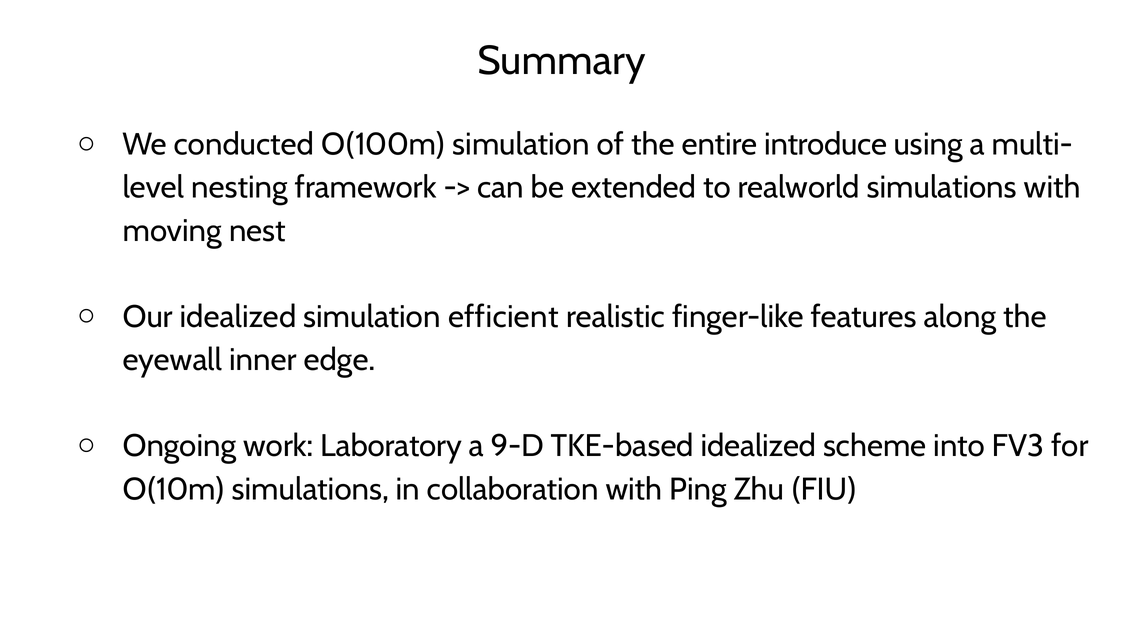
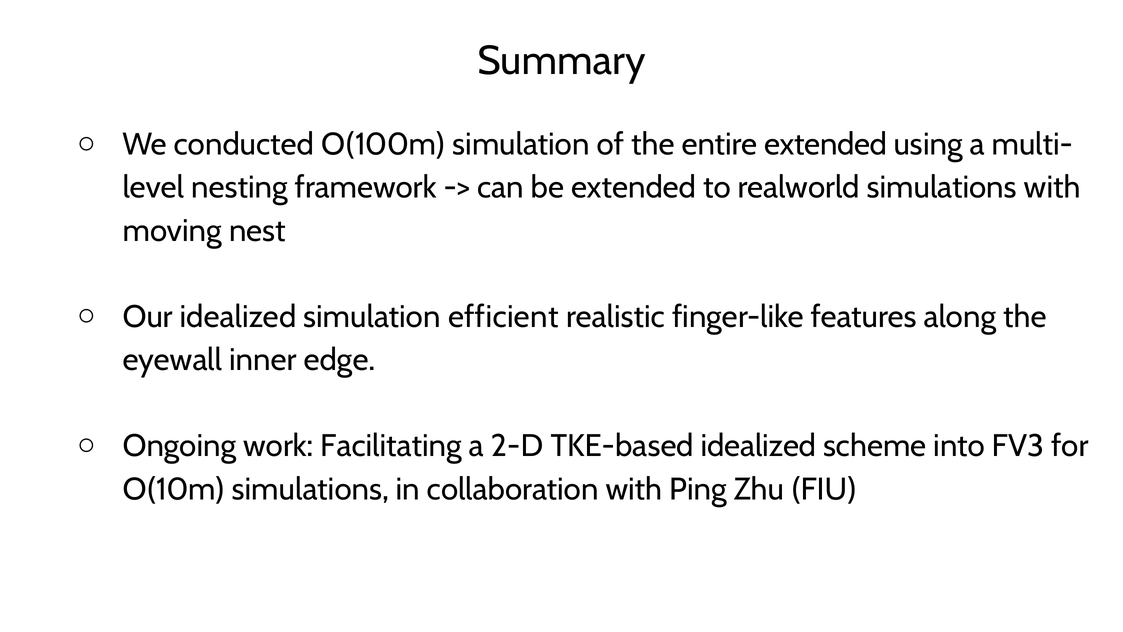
entire introduce: introduce -> extended
Laboratory: Laboratory -> Facilitating
9-D: 9-D -> 2-D
